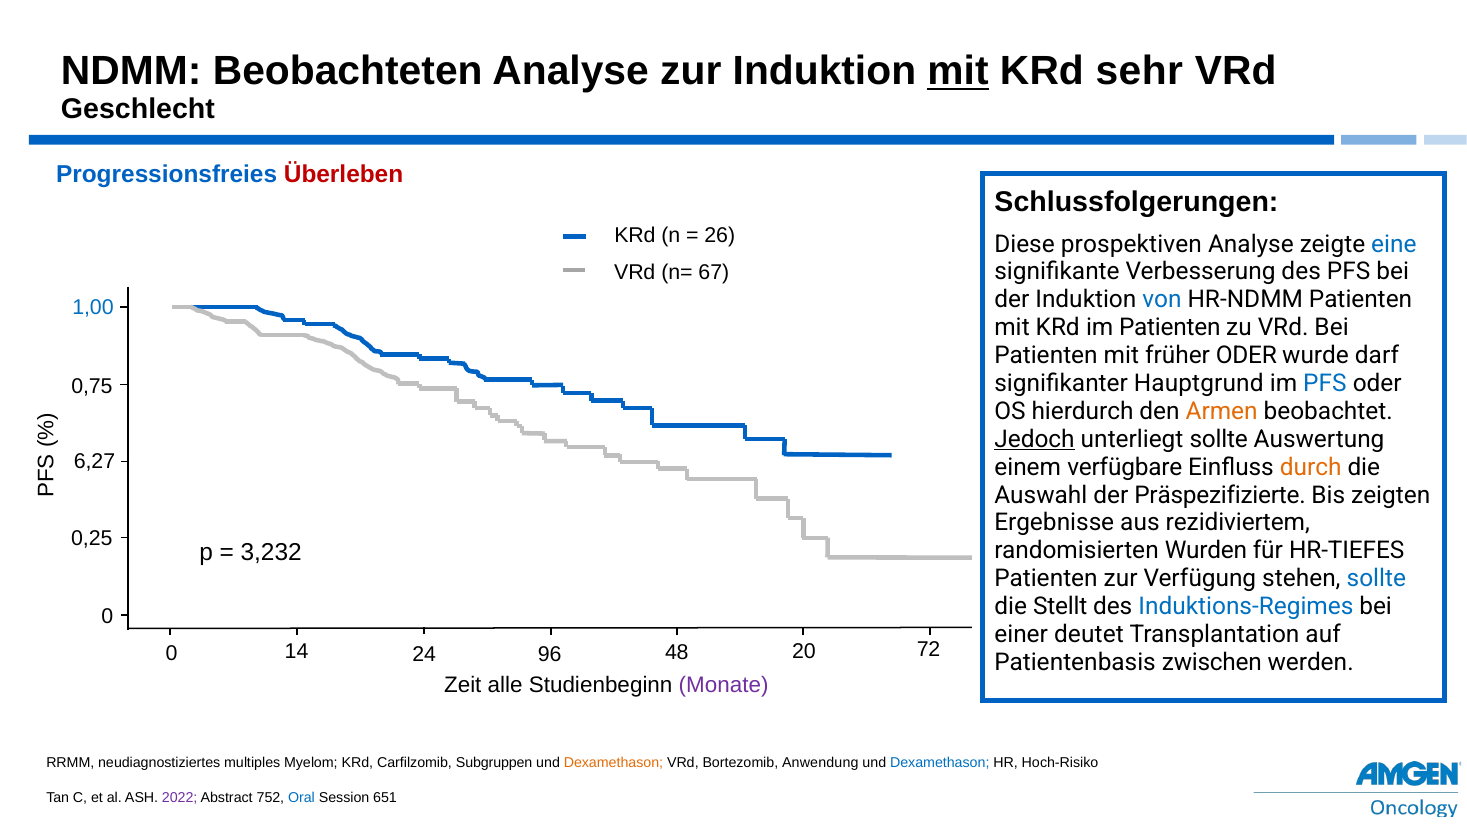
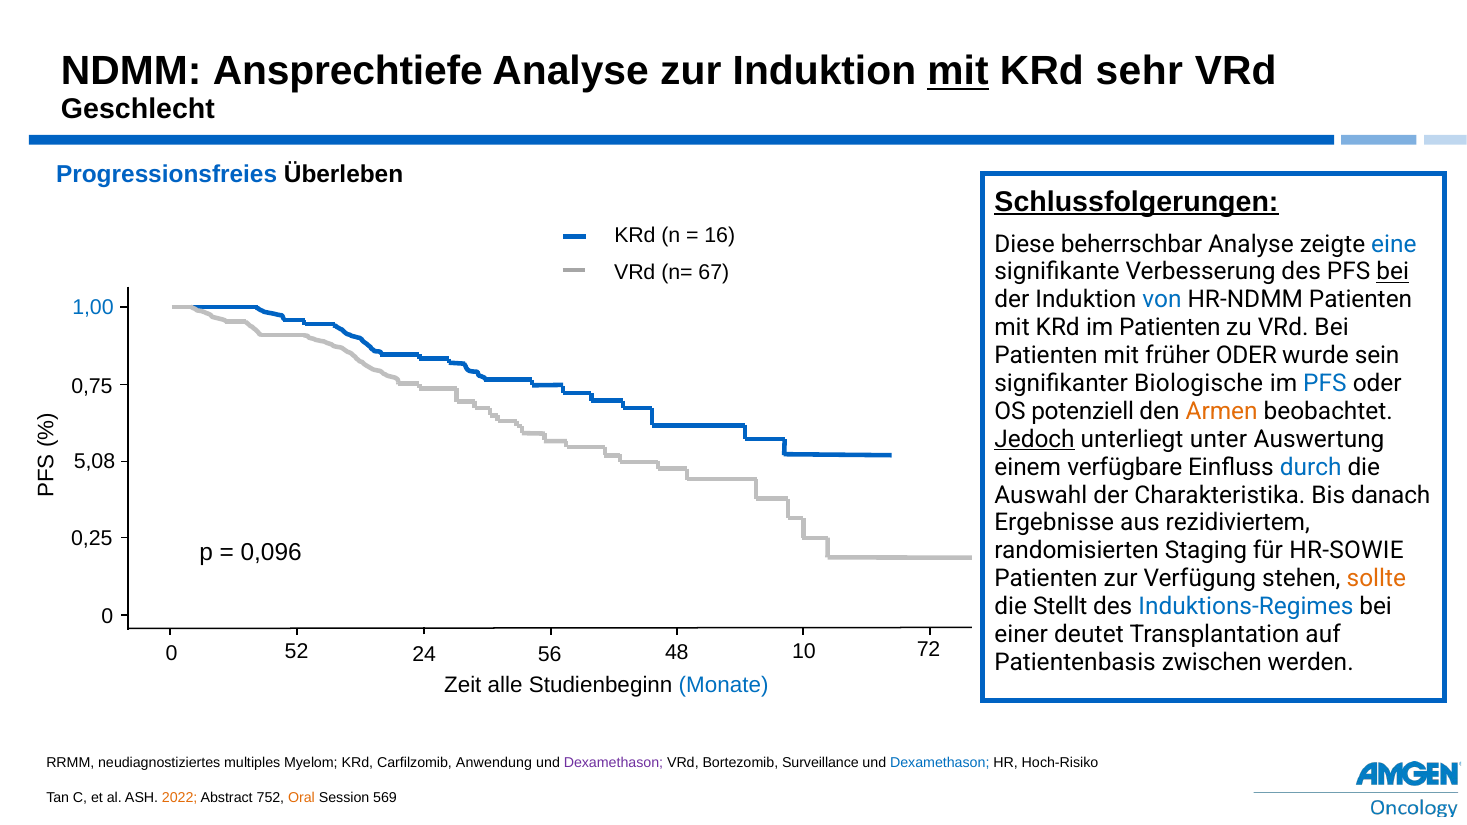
Beobachteten: Beobachteten -> Ansprechtiefe
Überleben colour: red -> black
Schlussfolgerungen underline: none -> present
26: 26 -> 16
prospektiven: prospektiven -> beherrschbar
bei at (1393, 272) underline: none -> present
darf: darf -> sein
Hauptgrund: Hauptgrund -> Biologische
hierdurch: hierdurch -> potenziell
unterliegt sollte: sollte -> unter
6,27: 6,27 -> 5,08
durch colour: orange -> blue
Präspezifizierte: Präspezifizierte -> Charakteristika
zeigten: zeigten -> danach
Wurden: Wurden -> Staging
HR-TIEFES: HR-TIEFES -> HR-SOWIE
3,232: 3,232 -> 0,096
sollte at (1376, 579) colour: blue -> orange
14: 14 -> 52
96: 96 -> 56
20: 20 -> 10
Monate colour: purple -> blue
Subgruppen: Subgruppen -> Anwendung
Dexamethason at (613, 763) colour: orange -> purple
Anwendung: Anwendung -> Surveillance
2022 colour: purple -> orange
Oral colour: blue -> orange
651: 651 -> 569
